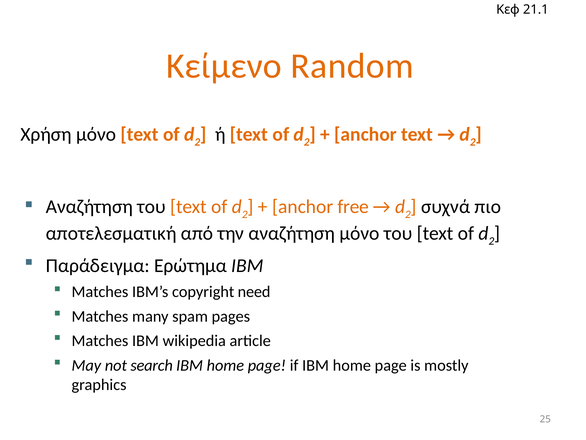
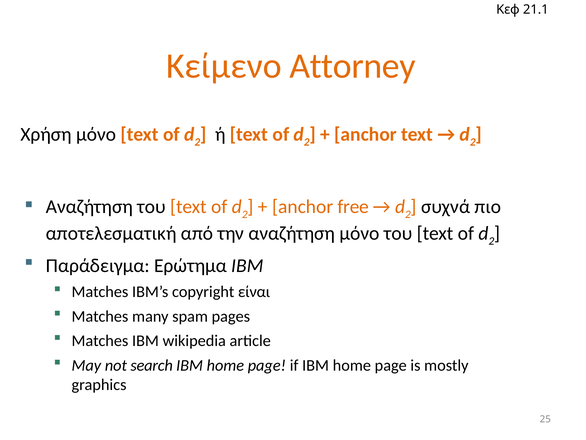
Random: Random -> Attorney
need: need -> είναι
